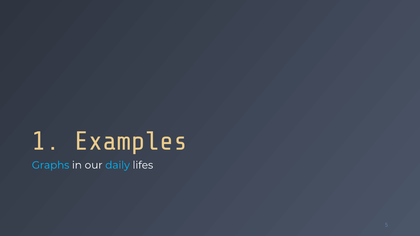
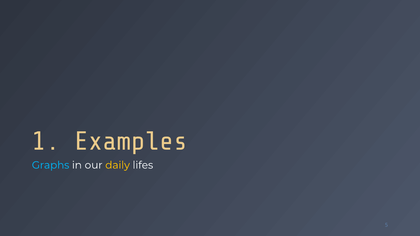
daily colour: light blue -> yellow
